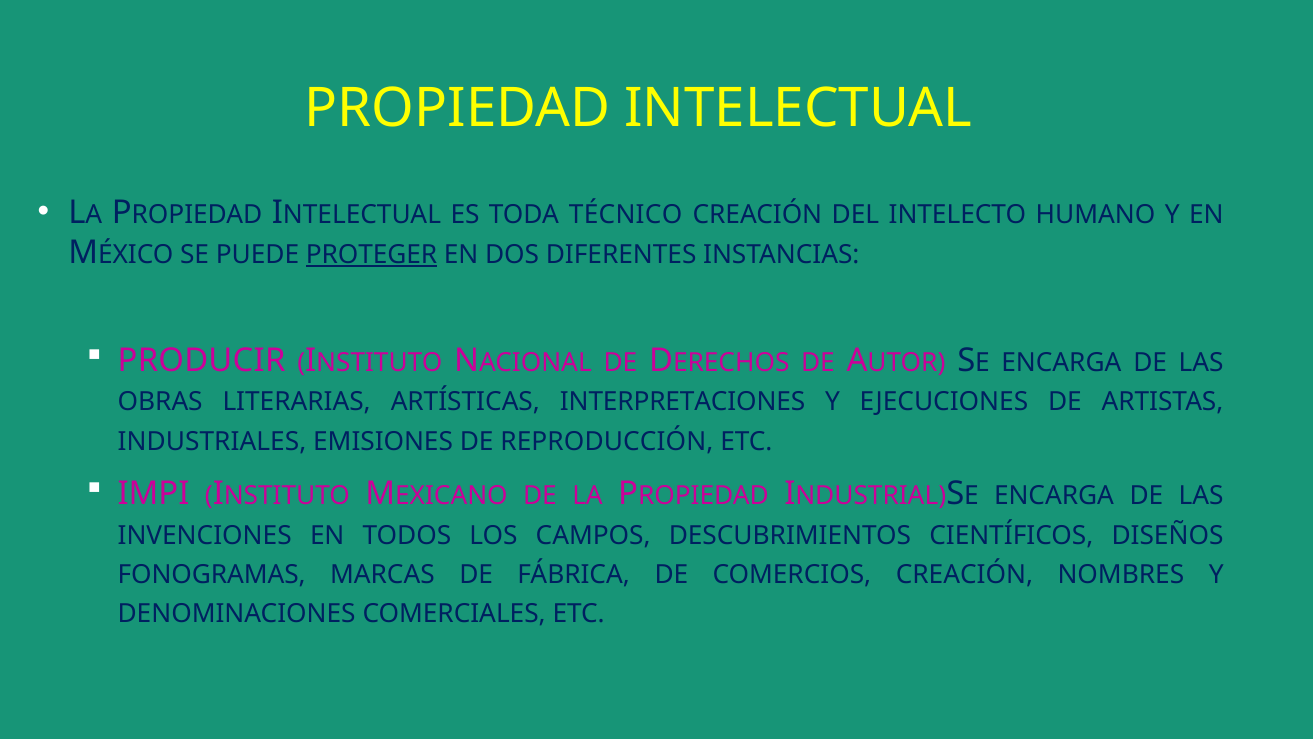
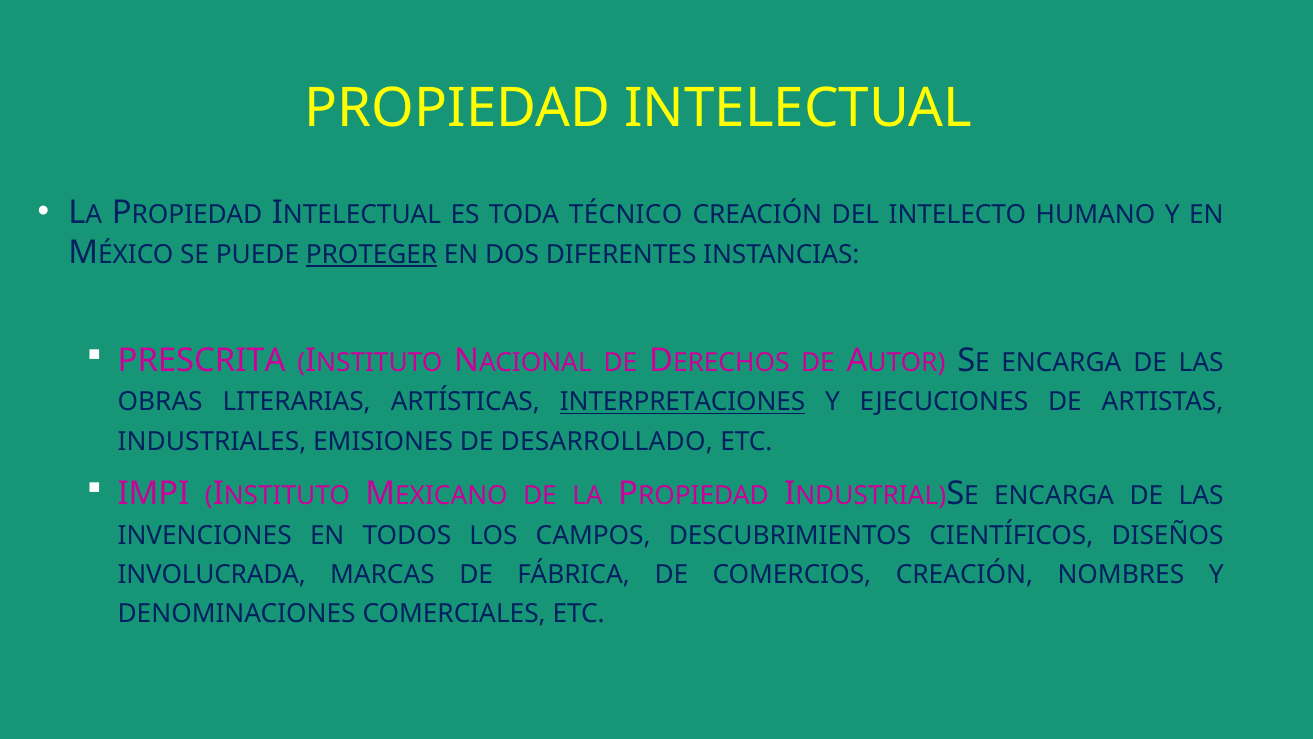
PRODUCIR: PRODUCIR -> PRESCRITA
INTERPRETACIONES underline: none -> present
REPRODUCCIÓN: REPRODUCCIÓN -> DESARROLLADO
FONOGRAMAS: FONOGRAMAS -> INVOLUCRADA
